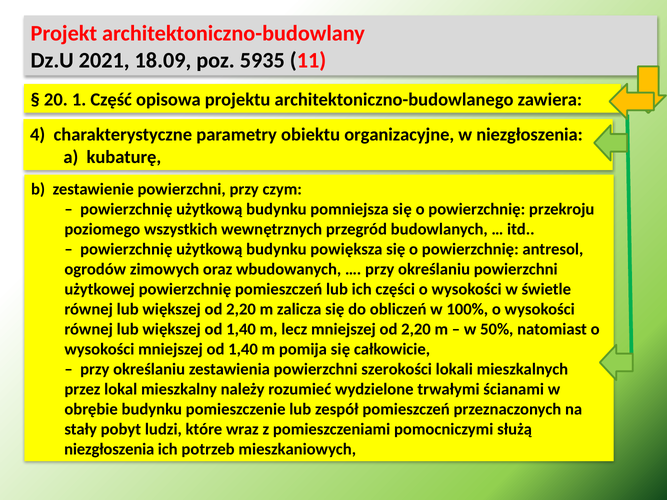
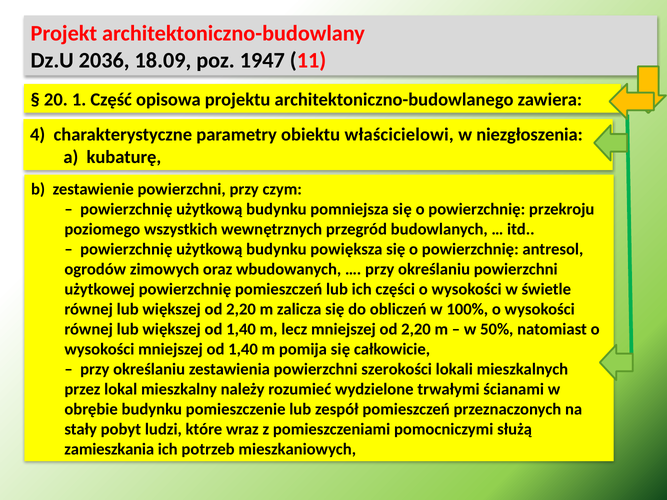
2021: 2021 -> 2036
5935: 5935 -> 1947
organizacyjne: organizacyjne -> właścicielowi
niezgłoszenia at (109, 449): niezgłoszenia -> zamieszkania
